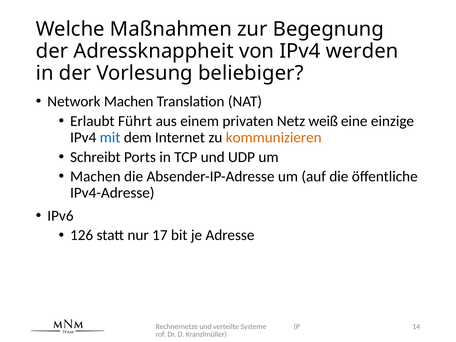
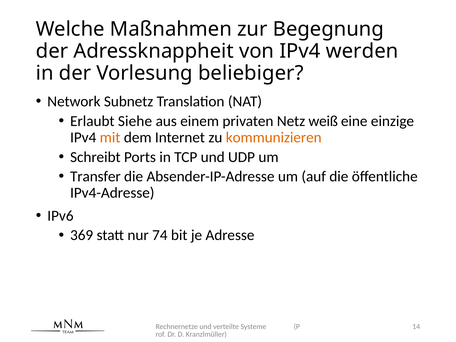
Network Machen: Machen -> Subnetz
Führt: Führt -> Siehe
mit colour: blue -> orange
Machen at (95, 177): Machen -> Transfer
126: 126 -> 369
17: 17 -> 74
